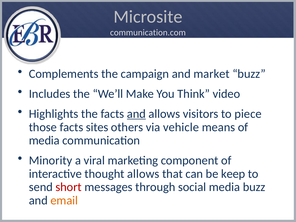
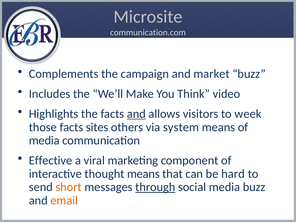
piece: piece -> week
vehicle: vehicle -> system
Minority: Minority -> Effective
thought allows: allows -> means
keep: keep -> hard
short colour: red -> orange
through underline: none -> present
